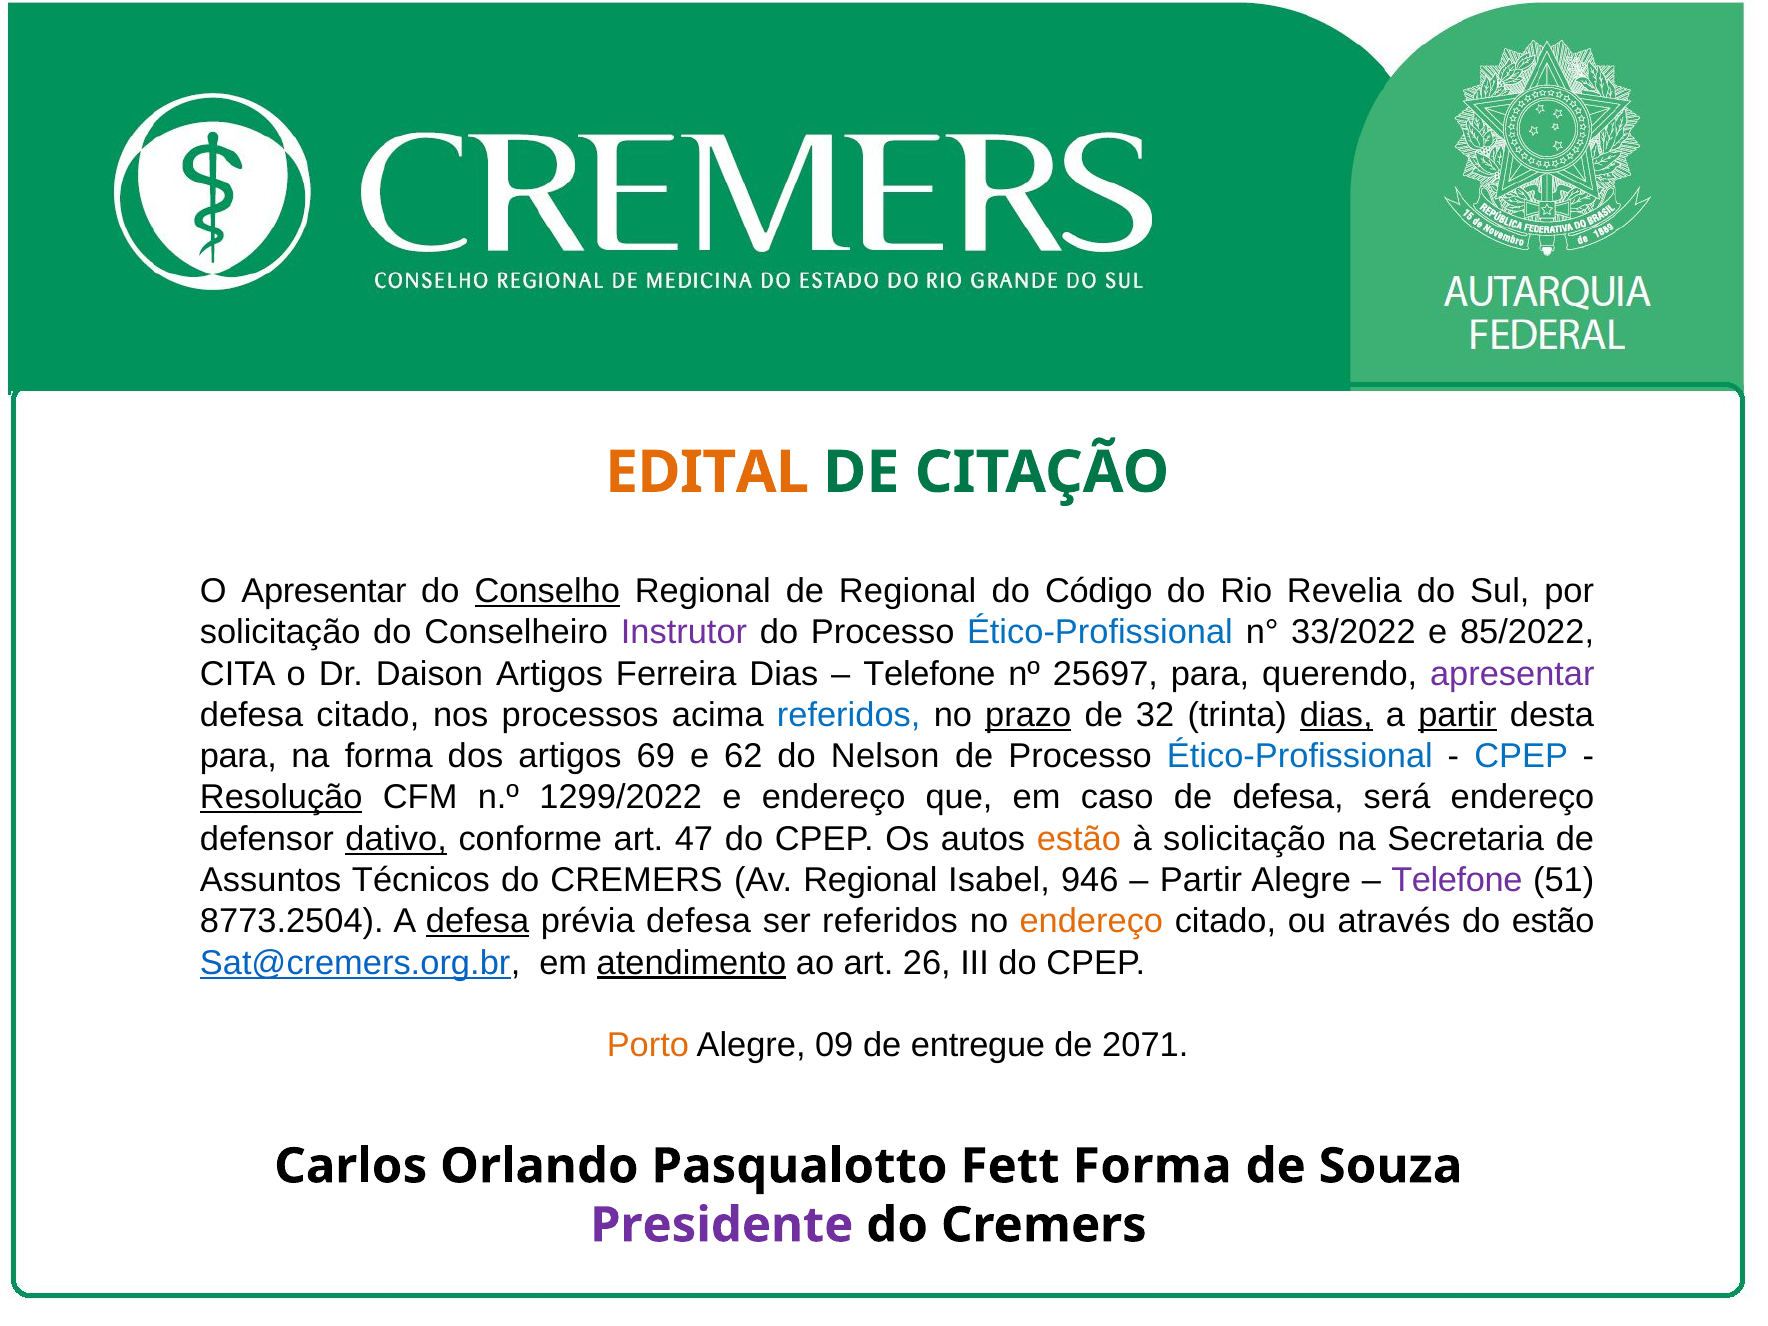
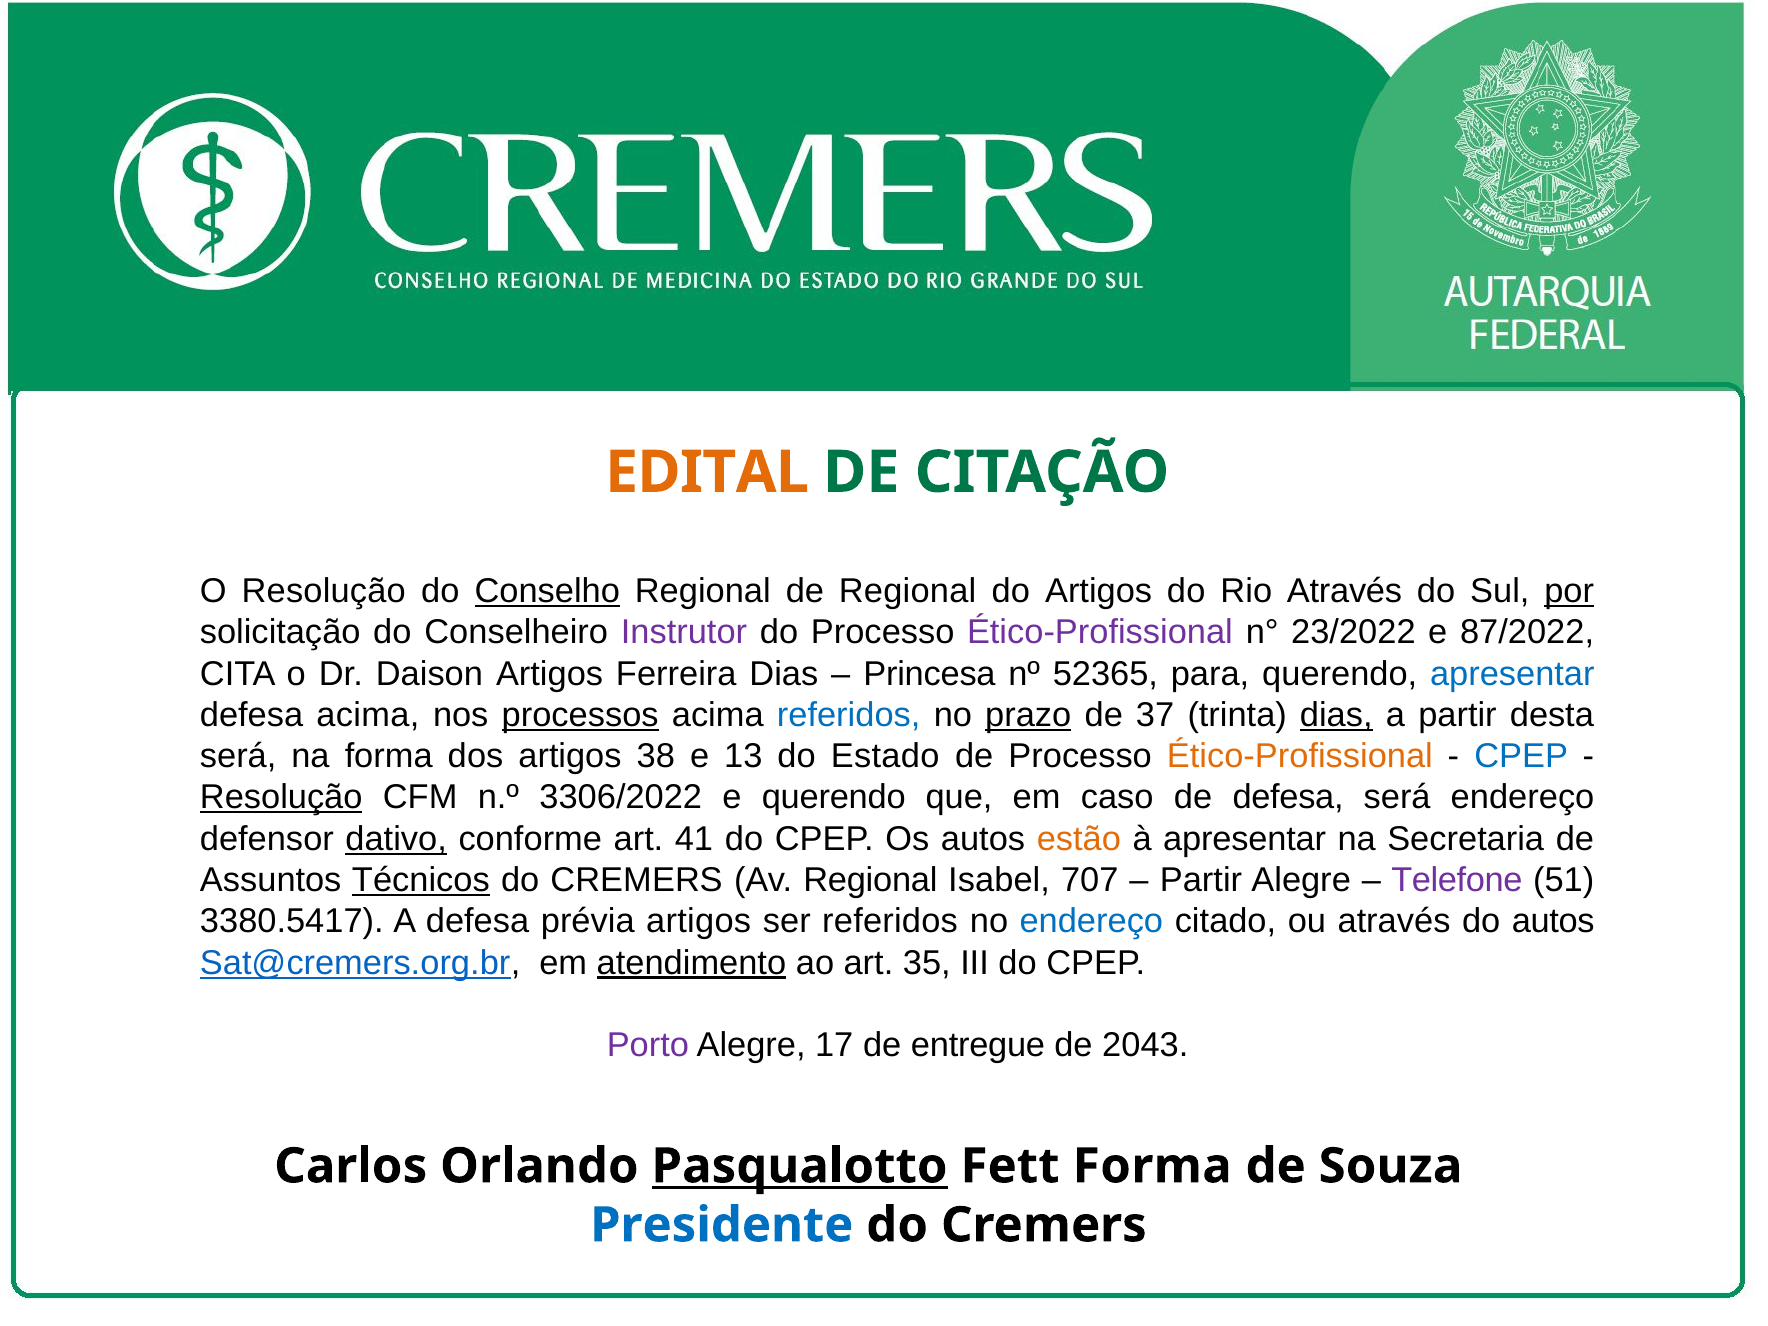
O Apresentar: Apresentar -> Resolução
do Código: Código -> Artigos
Rio Revelia: Revelia -> Através
por underline: none -> present
Ético-Profissional at (1100, 633) colour: blue -> purple
33/2022: 33/2022 -> 23/2022
85/2022: 85/2022 -> 87/2022
Telefone at (929, 674): Telefone -> Princesa
25697: 25697 -> 52365
apresentar at (1512, 674) colour: purple -> blue
defesa citado: citado -> acima
processos underline: none -> present
32: 32 -> 37
partir at (1458, 715) underline: present -> none
para at (238, 756): para -> será
69: 69 -> 38
62: 62 -> 13
Nelson: Nelson -> Estado
Ético-Profissional at (1300, 756) colour: blue -> orange
1299/2022: 1299/2022 -> 3306/2022
e endereço: endereço -> querendo
47: 47 -> 41
à solicitação: solicitação -> apresentar
Técnicos underline: none -> present
946: 946 -> 707
8773.2504: 8773.2504 -> 3380.5417
defesa at (478, 921) underline: present -> none
prévia defesa: defesa -> artigos
endereço at (1091, 921) colour: orange -> blue
do estão: estão -> autos
26: 26 -> 35
Porto colour: orange -> purple
09: 09 -> 17
2071: 2071 -> 2043
Pasqualotto underline: none -> present
Presidente colour: purple -> blue
